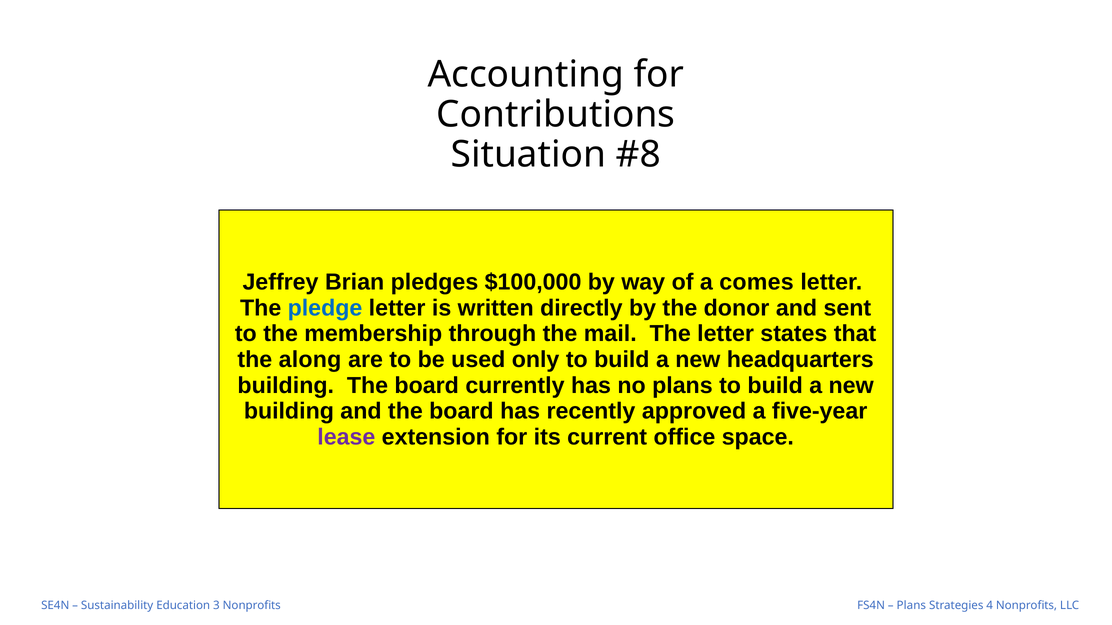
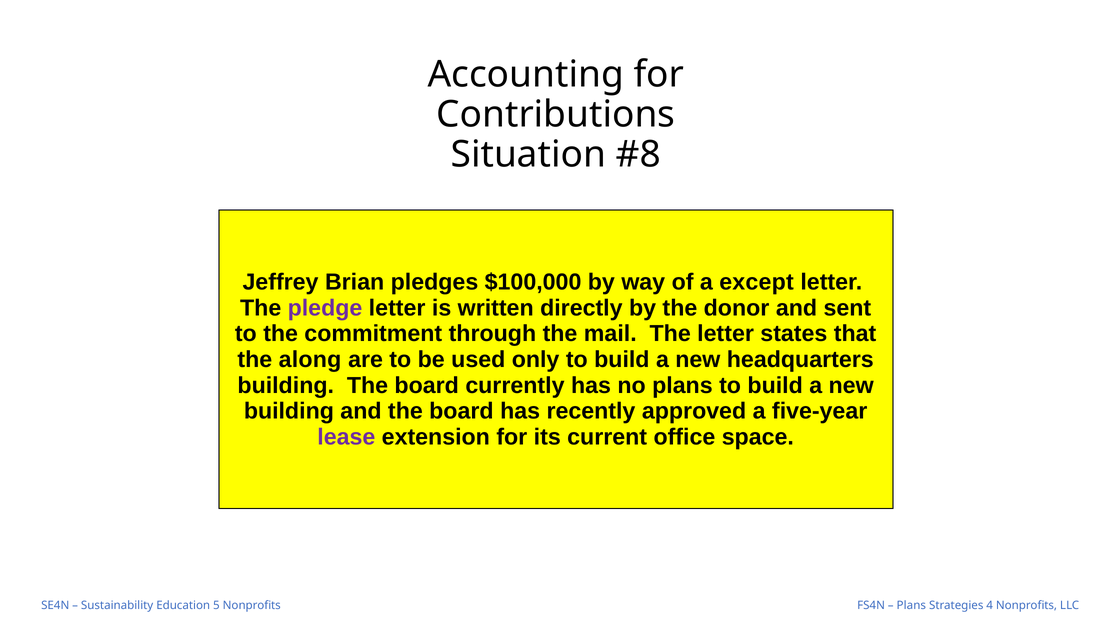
comes: comes -> except
pledge colour: blue -> purple
membership: membership -> commitment
3: 3 -> 5
